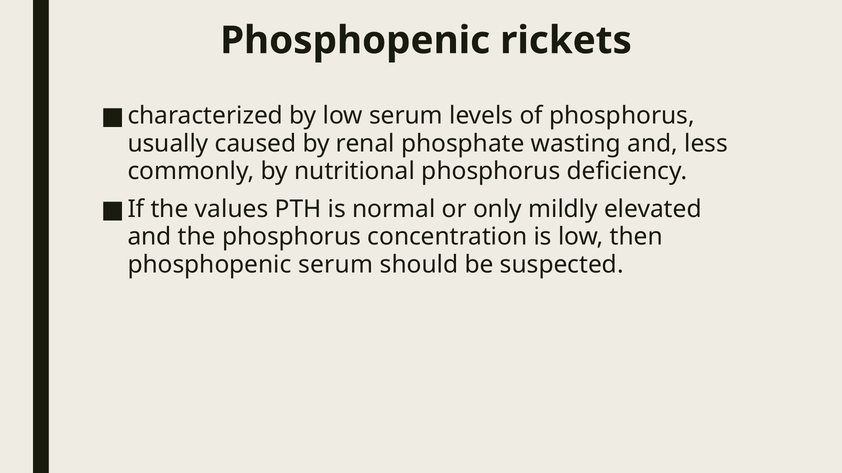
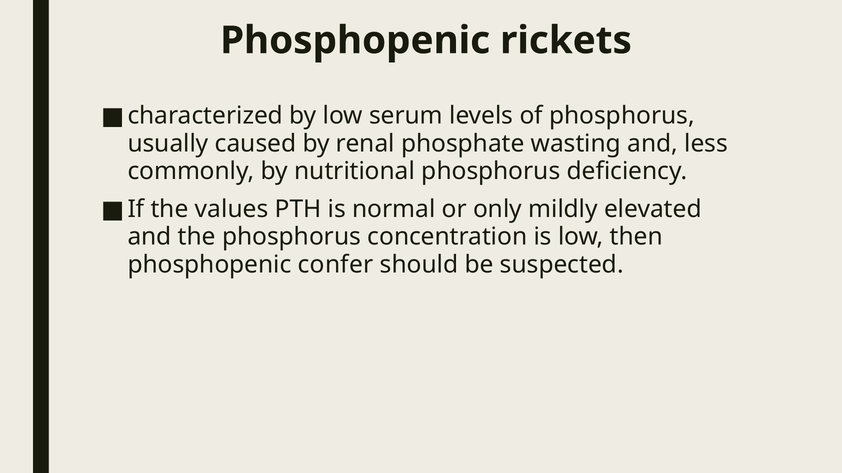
phosphopenic serum: serum -> confer
